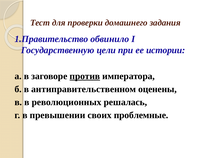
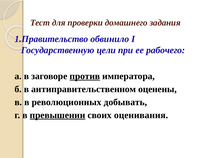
истории: истории -> рабочего
решалась: решалась -> добывать
превышении underline: none -> present
проблемные: проблемные -> оценивания
